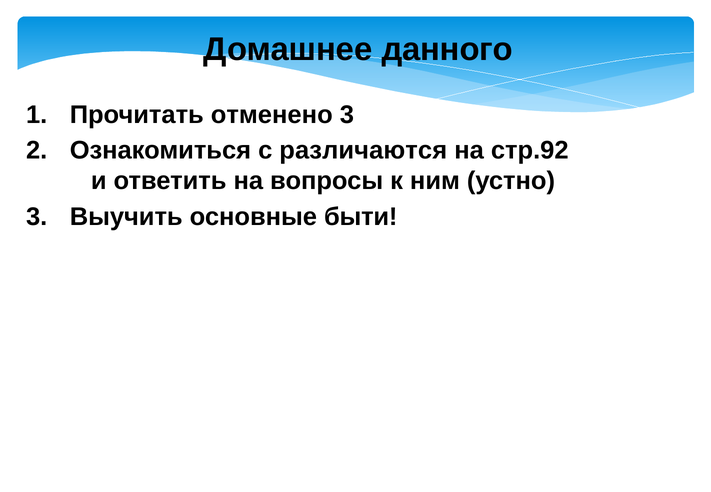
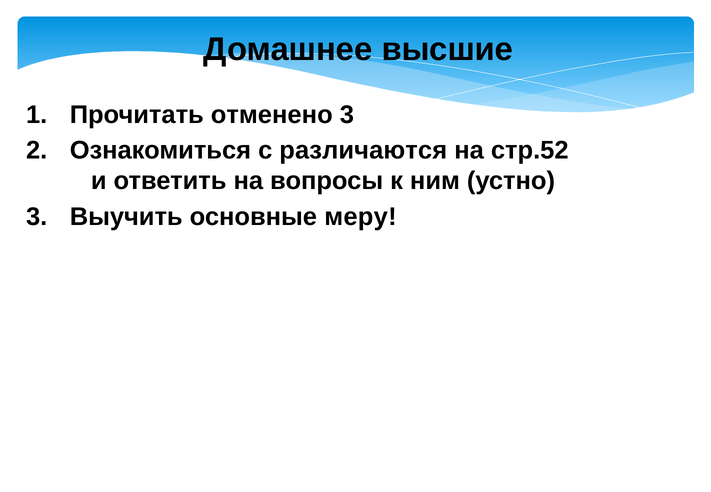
данного: данного -> высшие
стр.92: стр.92 -> стр.52
быти: быти -> меру
